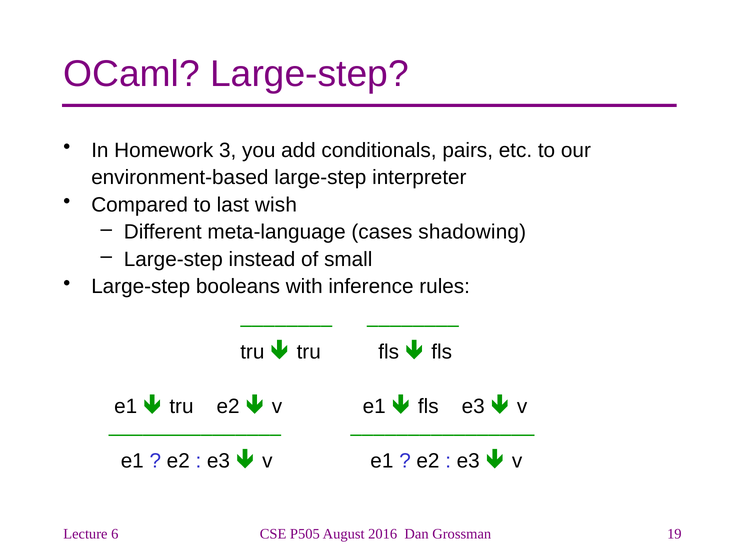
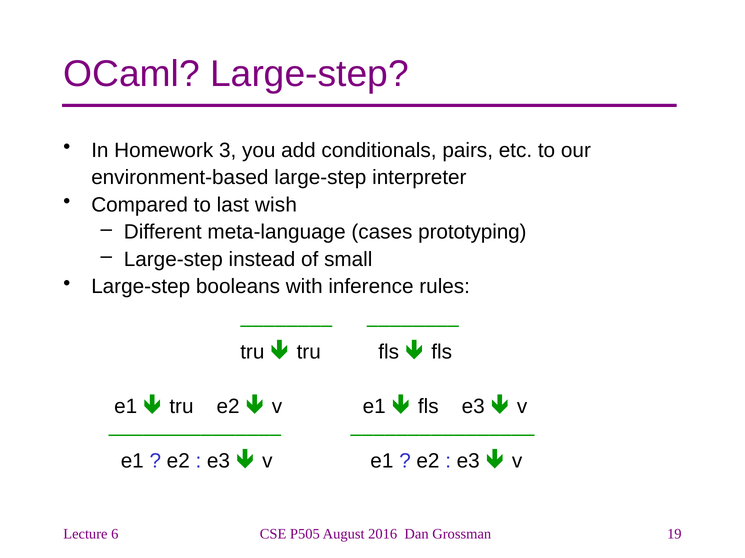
shadowing: shadowing -> prototyping
